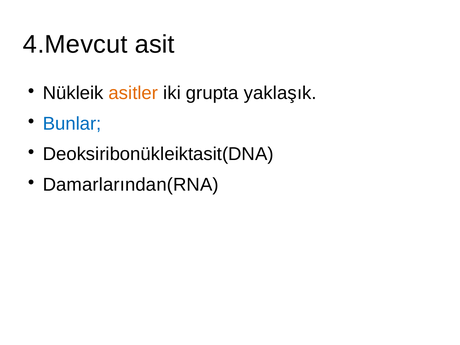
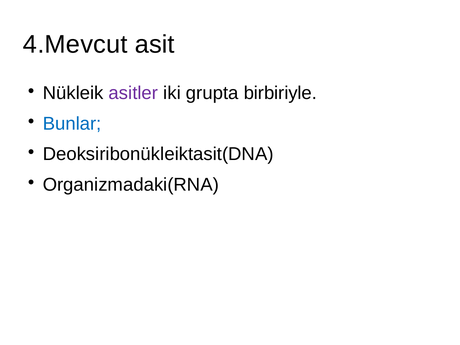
asitler colour: orange -> purple
yaklaşık: yaklaşık -> birbiriyle
Damarlarından(RNA: Damarlarından(RNA -> Organizmadaki(RNA
